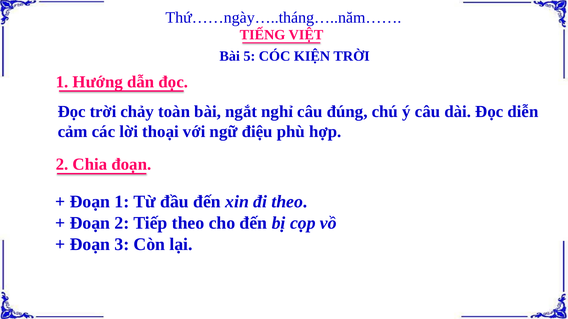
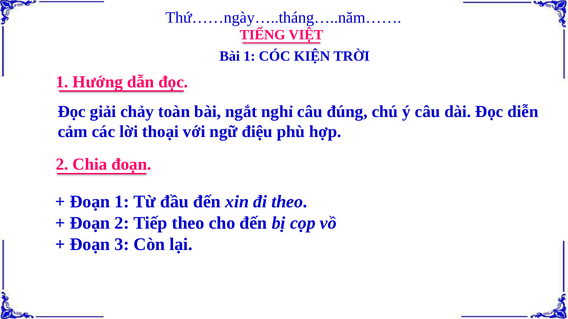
Bài 5: 5 -> 1
Đọc trời: trời -> giải
